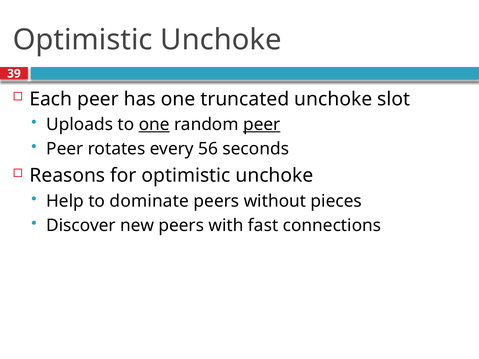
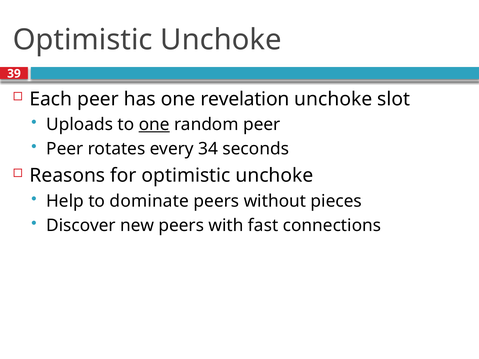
truncated: truncated -> revelation
peer at (262, 125) underline: present -> none
56: 56 -> 34
